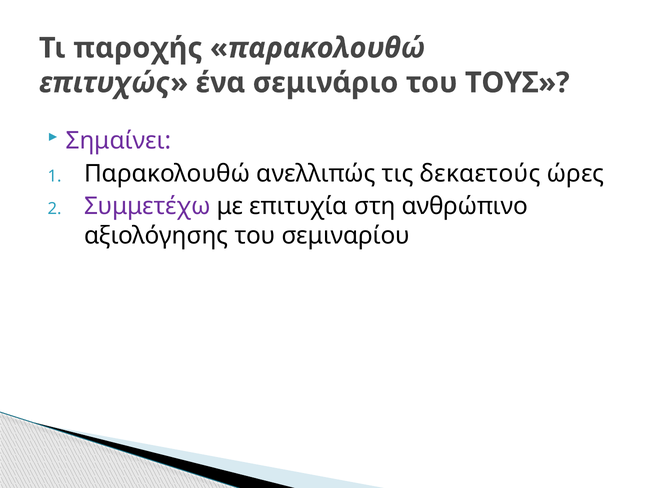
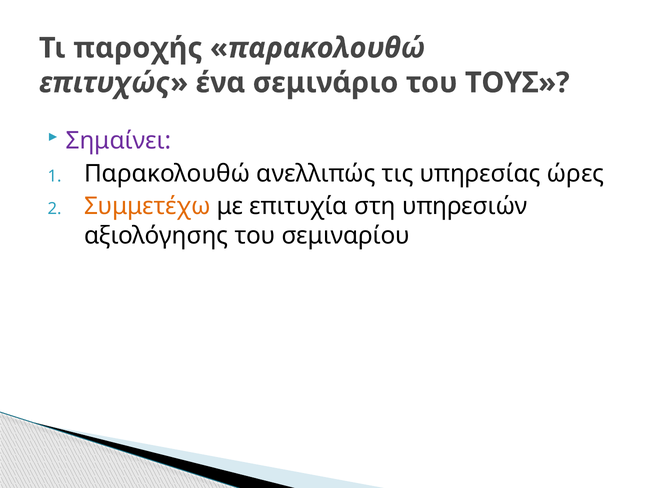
δεκαετούς: δεκαετούς -> υπηρεσίας
Συμμετέχω colour: purple -> orange
ανθρώπινο: ανθρώπινο -> υπηρεσιών
